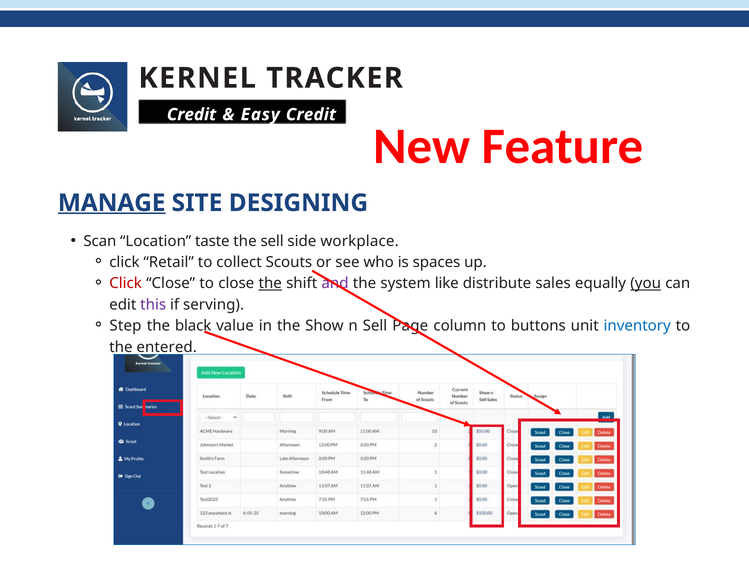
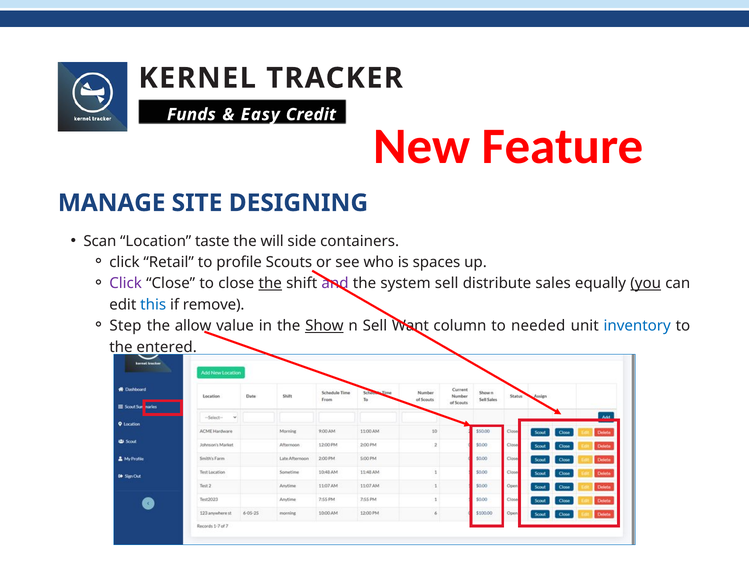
Credit at (191, 115): Credit -> Funds
MANAGE underline: present -> none
the sell: sell -> will
workplace: workplace -> containers
collect: collect -> profile
Click at (126, 283) colour: red -> purple
system like: like -> sell
this colour: purple -> blue
serving: serving -> remove
black: black -> allow
Show underline: none -> present
Page: Page -> Want
buttons: buttons -> needed
